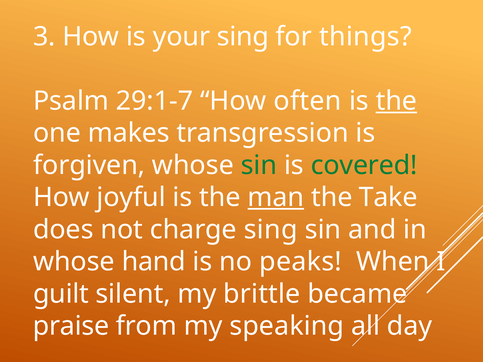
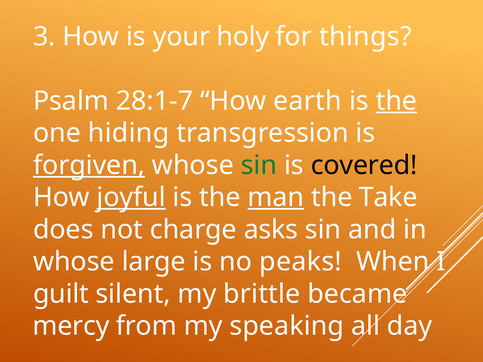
your sing: sing -> holy
29:1-7: 29:1-7 -> 28:1-7
often: often -> earth
makes: makes -> hiding
forgiven underline: none -> present
covered colour: green -> black
joyful underline: none -> present
charge sing: sing -> asks
hand: hand -> large
praise: praise -> mercy
